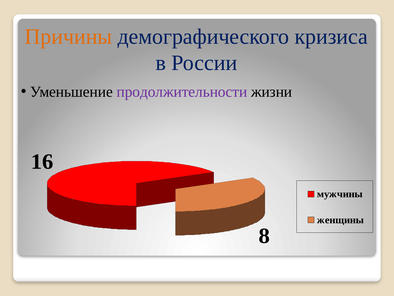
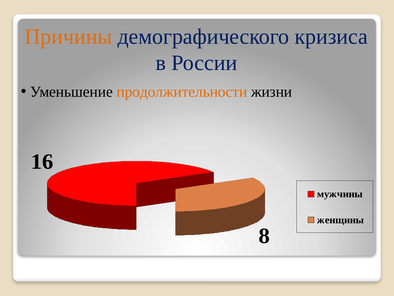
продолжительности colour: purple -> orange
